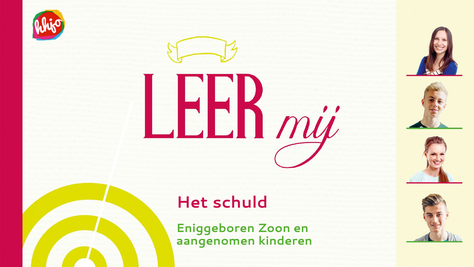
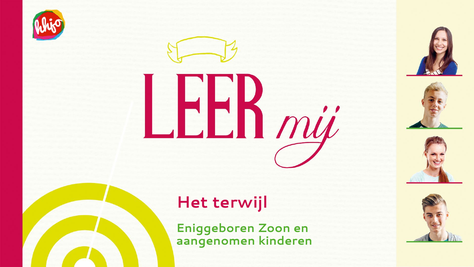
schuld: schuld -> terwijl
